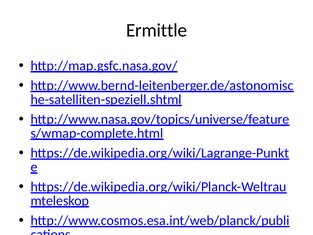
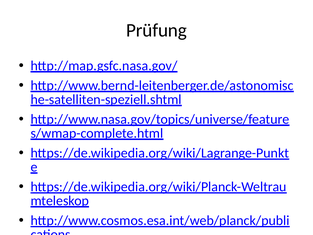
Ermittle: Ermittle -> Prüfung
